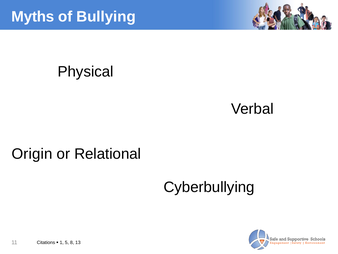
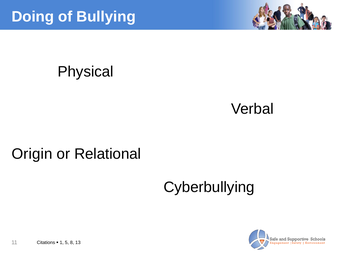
Myths: Myths -> Doing
